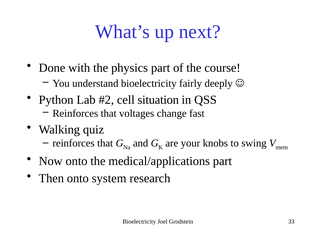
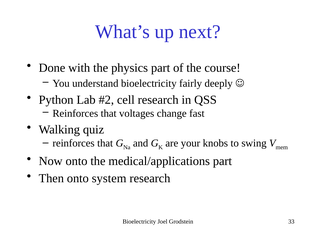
cell situation: situation -> research
